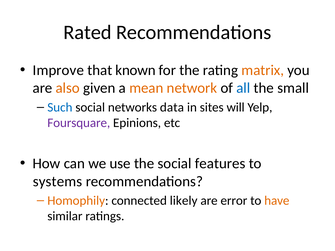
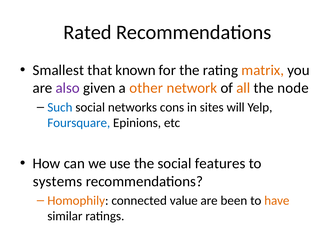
Improve: Improve -> Smallest
also colour: orange -> purple
mean: mean -> other
all colour: blue -> orange
small: small -> node
data: data -> cons
Foursquare colour: purple -> blue
likely: likely -> value
error: error -> been
